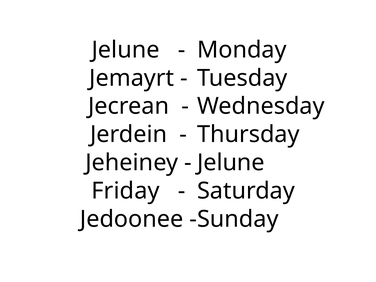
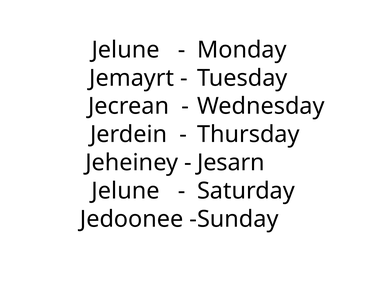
Jelune at (231, 163): Jelune -> Jesarn
Friday at (126, 191): Friday -> Jelune
